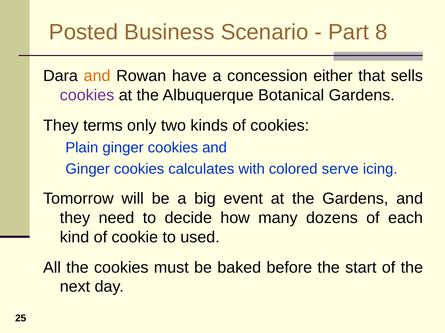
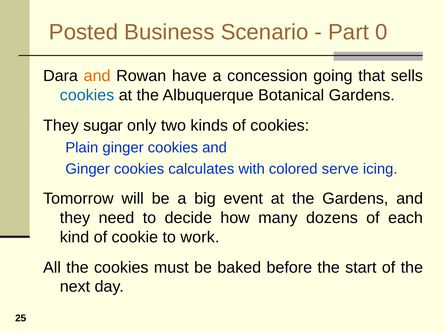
8: 8 -> 0
either: either -> going
cookies at (87, 95) colour: purple -> blue
terms: terms -> sugar
used: used -> work
